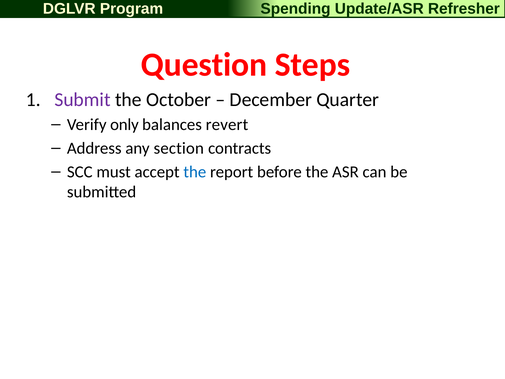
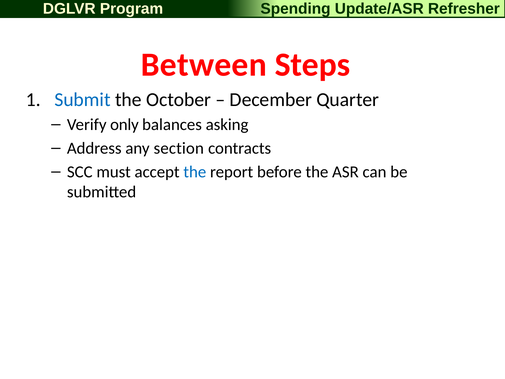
Question: Question -> Between
Submit colour: purple -> blue
revert: revert -> asking
